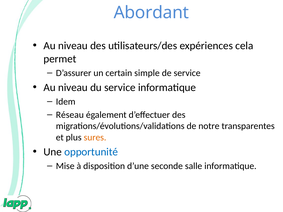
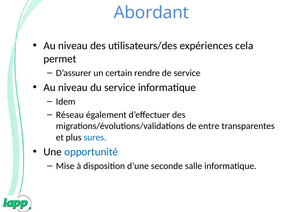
simple: simple -> rendre
notre: notre -> entre
sures colour: orange -> blue
